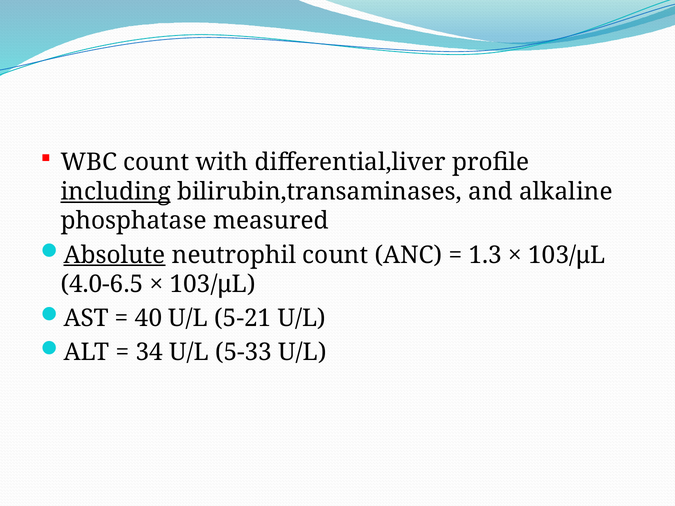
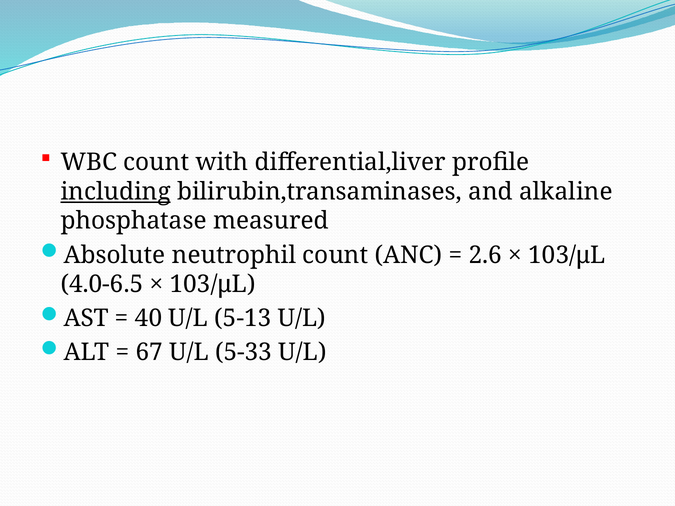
Absolute underline: present -> none
1.3: 1.3 -> 2.6
5-21: 5-21 -> 5-13
34: 34 -> 67
